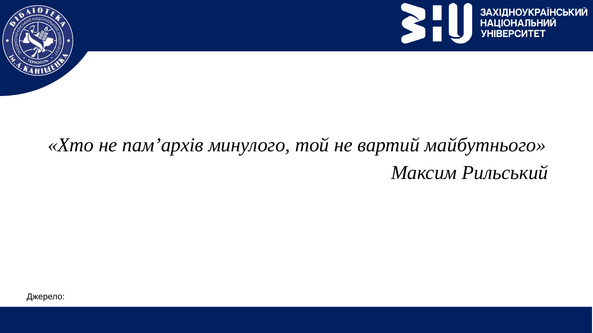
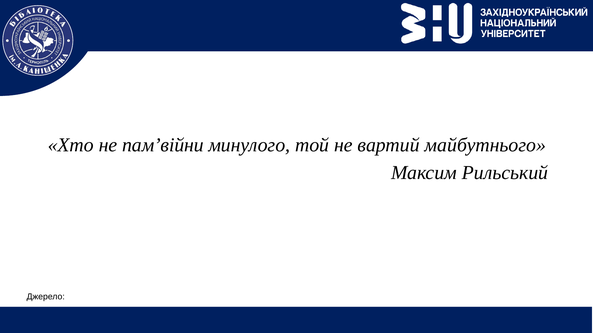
пам’архів: пам’архів -> пам’війни
